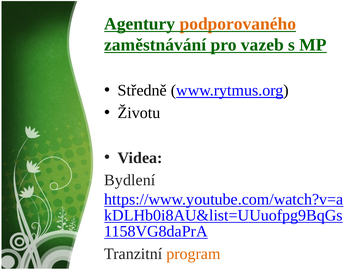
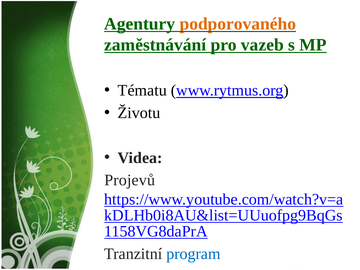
Středně: Středně -> Tématu
Bydlení: Bydlení -> Projevů
program colour: orange -> blue
